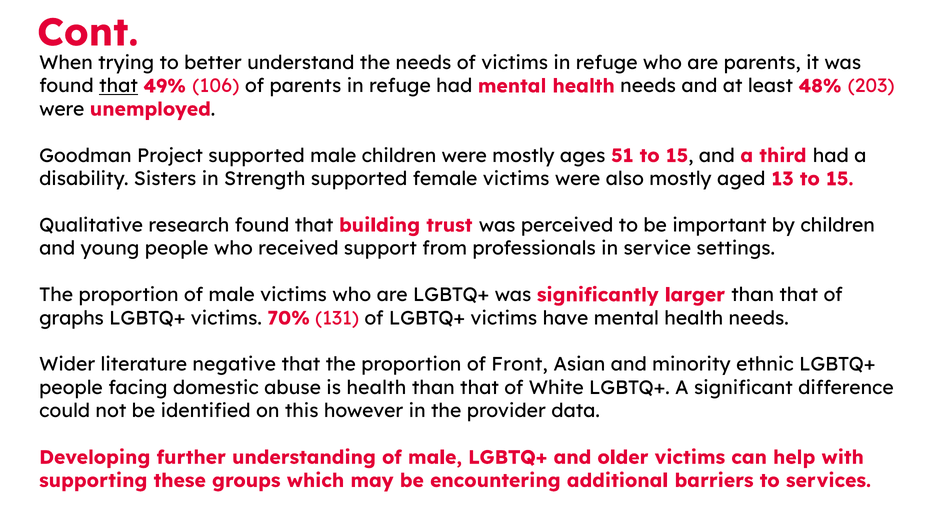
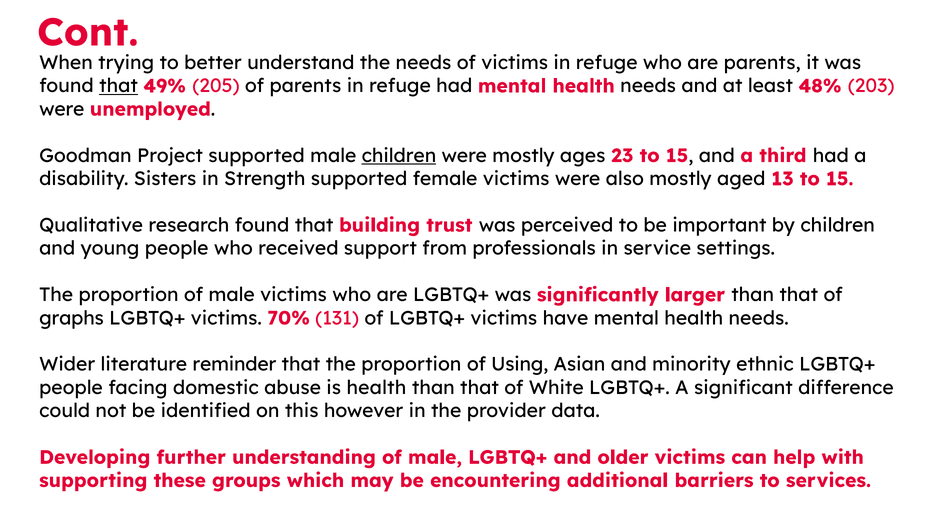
106: 106 -> 205
children at (399, 156) underline: none -> present
51: 51 -> 23
negative: negative -> reminder
Front: Front -> Using
